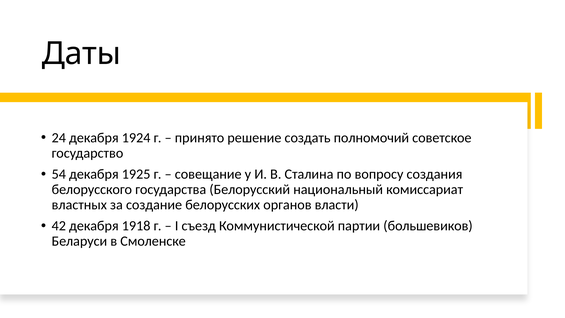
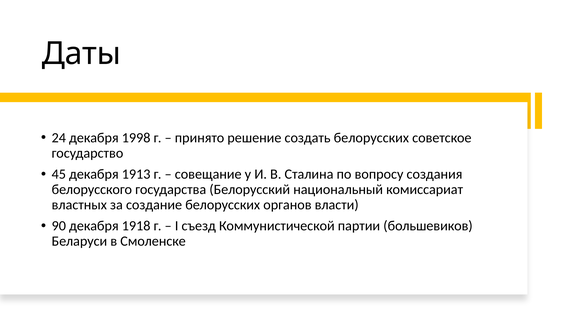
1924: 1924 -> 1998
создать полномочий: полномочий -> белорусских
54: 54 -> 45
1925: 1925 -> 1913
42: 42 -> 90
